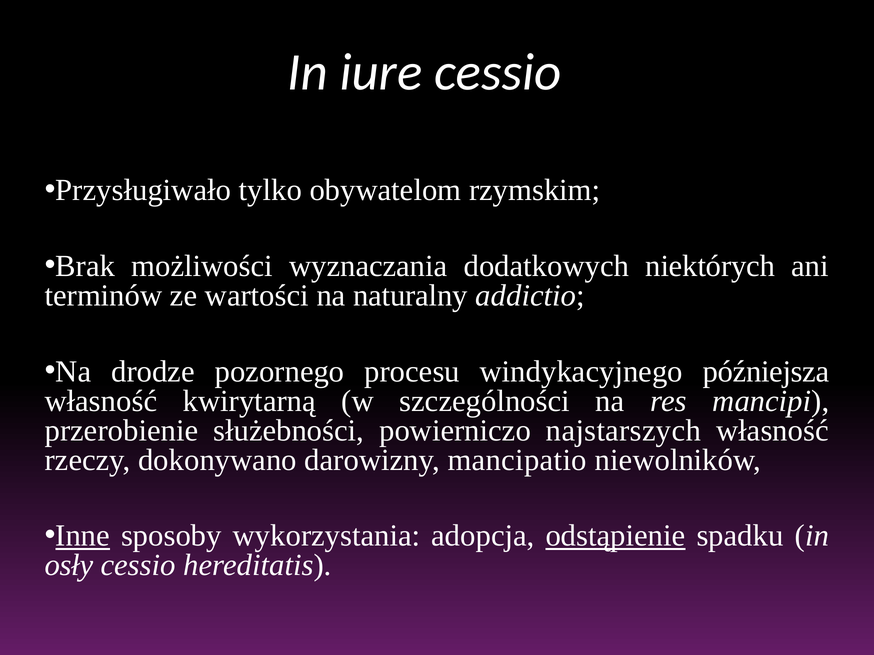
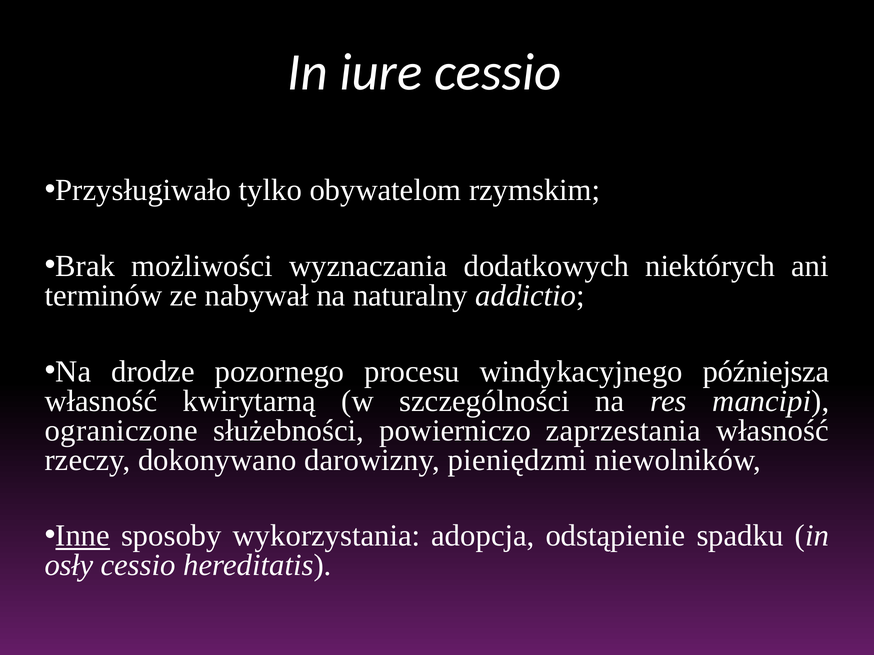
wartości: wartości -> nabywał
przerobienie: przerobienie -> ograniczone
najstarszych: najstarszych -> zaprzestania
mancipatio: mancipatio -> pieniędzmi
odstąpienie underline: present -> none
